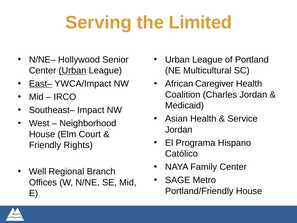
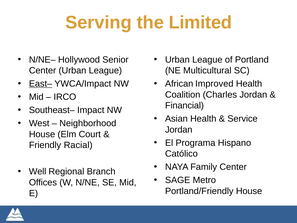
Urban at (72, 70) underline: present -> none
Caregiver: Caregiver -> Improved
Medicaid: Medicaid -> Financial
Rights: Rights -> Racial
